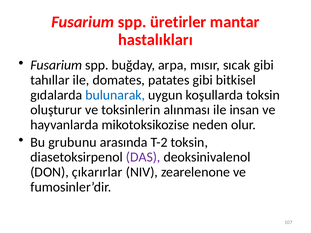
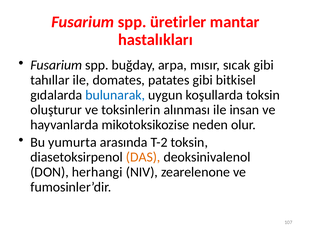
grubunu: grubunu -> yumurta
DAS colour: purple -> orange
çıkarırlar: çıkarırlar -> herhangi
